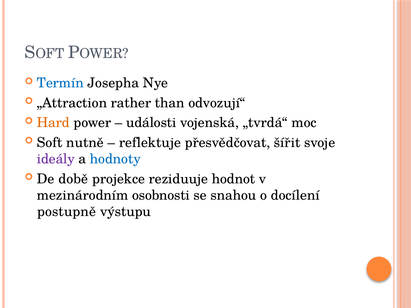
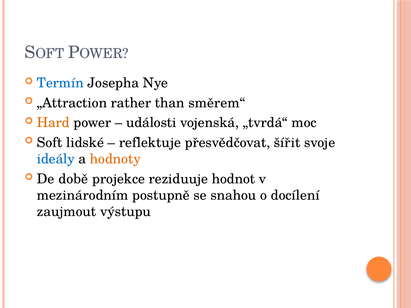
odvozují“: odvozují“ -> směrem“
nutně: nutně -> lidské
ideály colour: purple -> blue
hodnoty colour: blue -> orange
osobnosti: osobnosti -> postupně
postupně: postupně -> zaujmout
